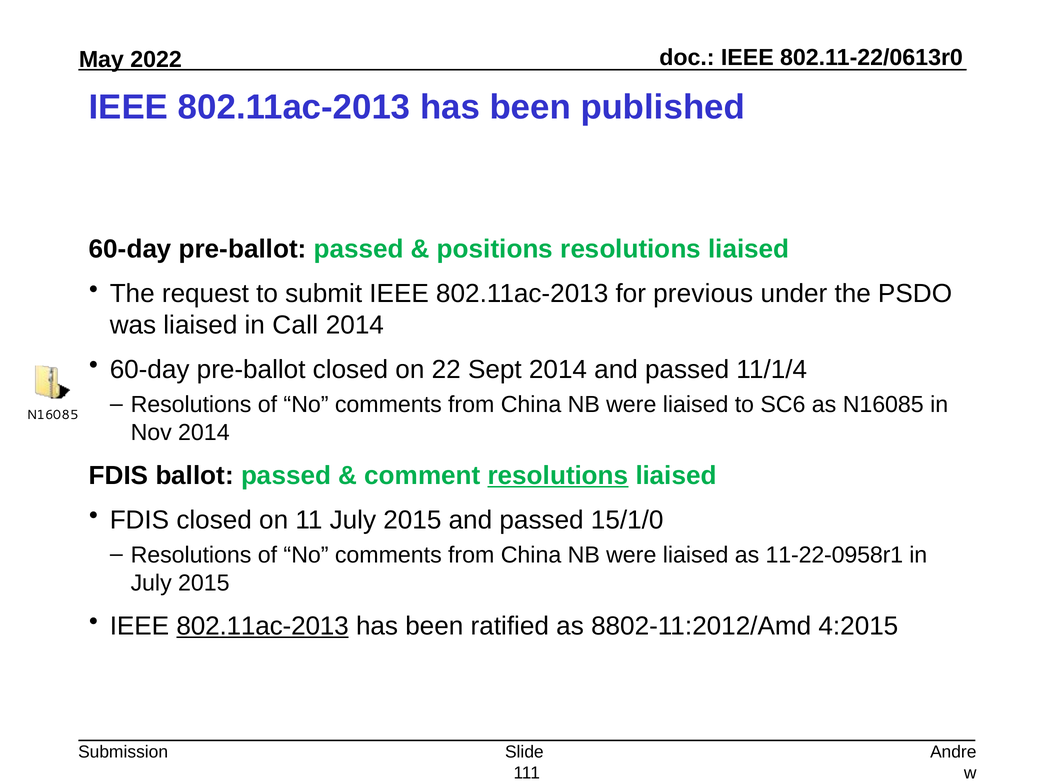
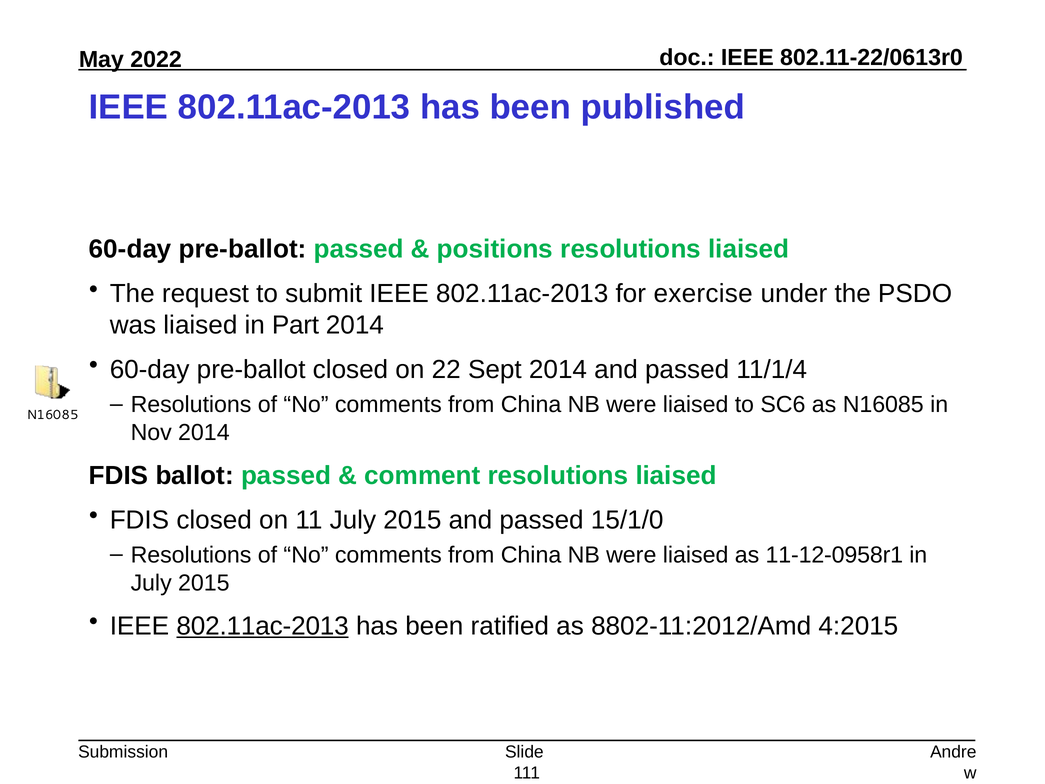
previous: previous -> exercise
Call: Call -> Part
resolutions at (558, 475) underline: present -> none
11-22-0958r1: 11-22-0958r1 -> 11-12-0958r1
